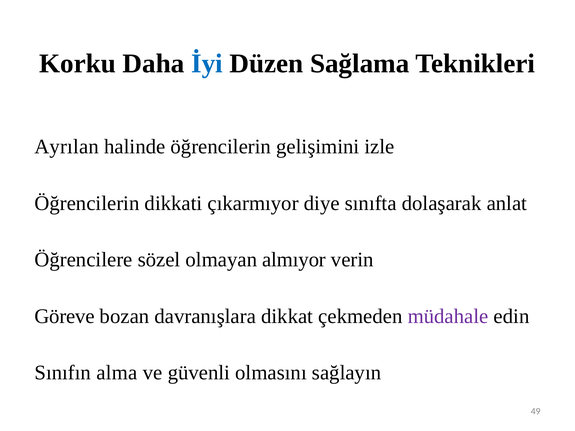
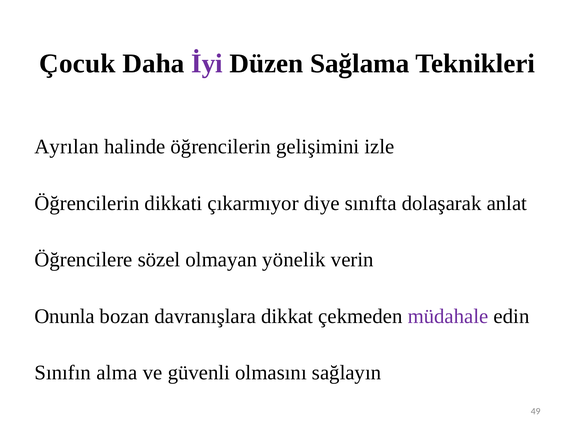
Korku: Korku -> Çocuk
İyi colour: blue -> purple
almıyor: almıyor -> yönelik
Göreve: Göreve -> Onunla
